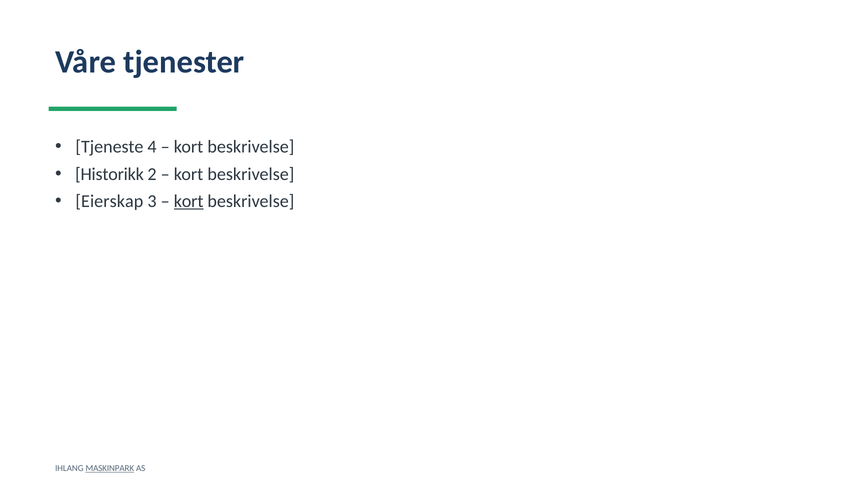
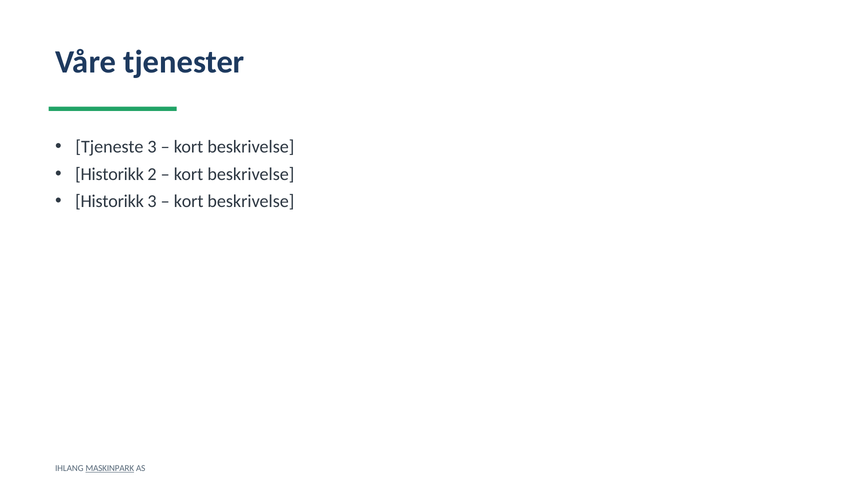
Tjeneste 4: 4 -> 3
Eierskap at (109, 201): Eierskap -> Historikk
kort at (189, 201) underline: present -> none
